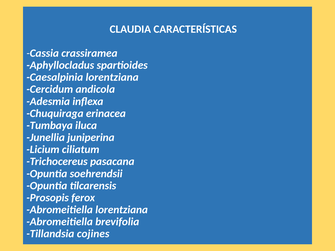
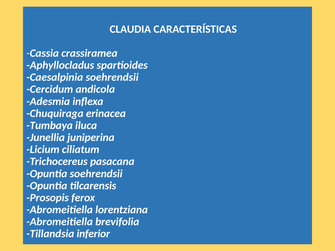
Caesalpinia lorentziana: lorentziana -> soehrendsii
cojines: cojines -> inferior
